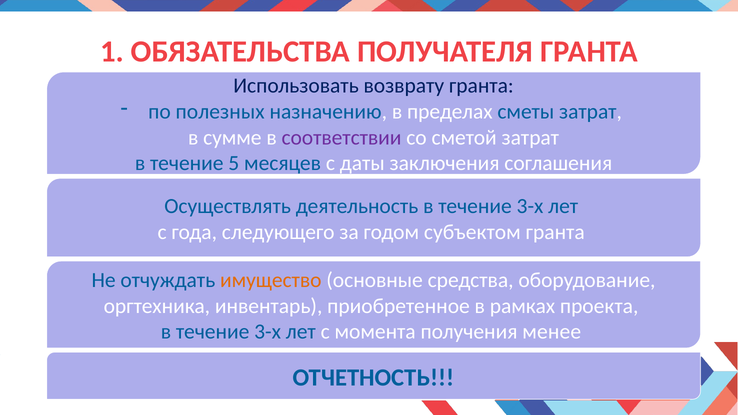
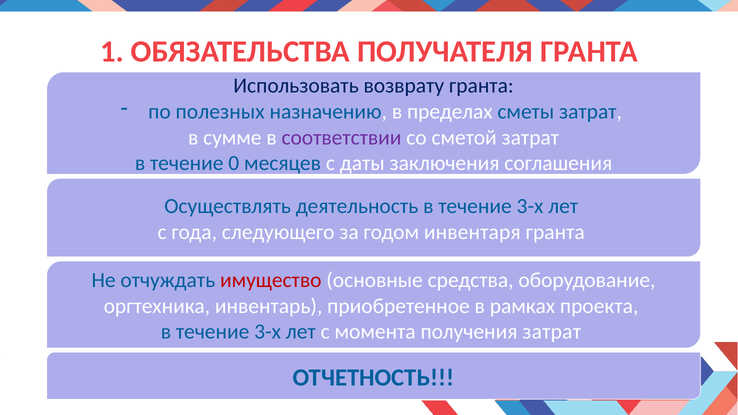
5: 5 -> 0
субъектом: субъектом -> инвентаря
имущество colour: orange -> red
получения менее: менее -> затрат
